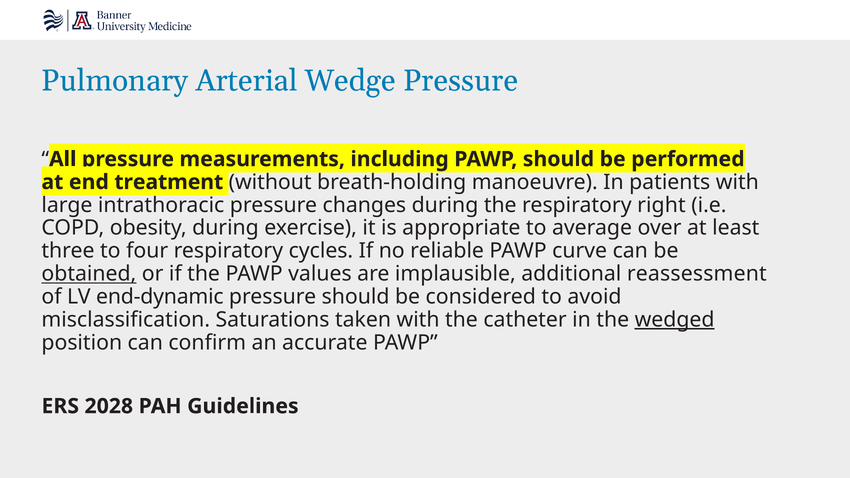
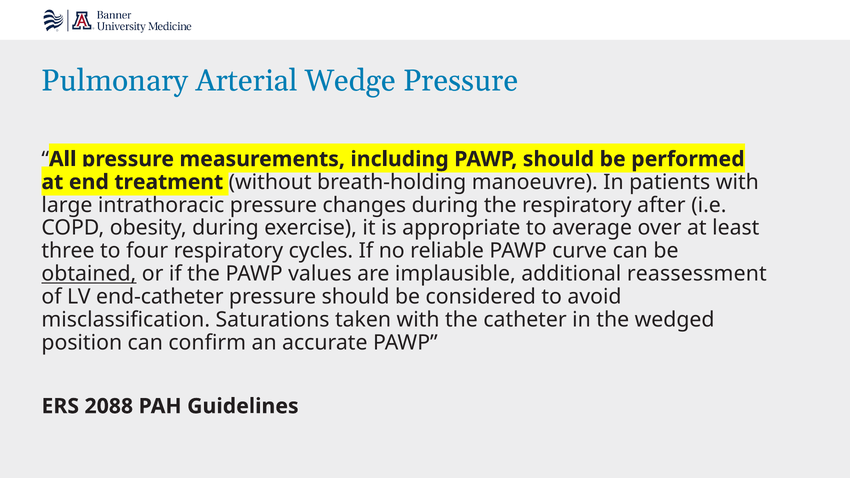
right: right -> after
end-dynamic: end-dynamic -> end-catheter
wedged underline: present -> none
2028: 2028 -> 2088
